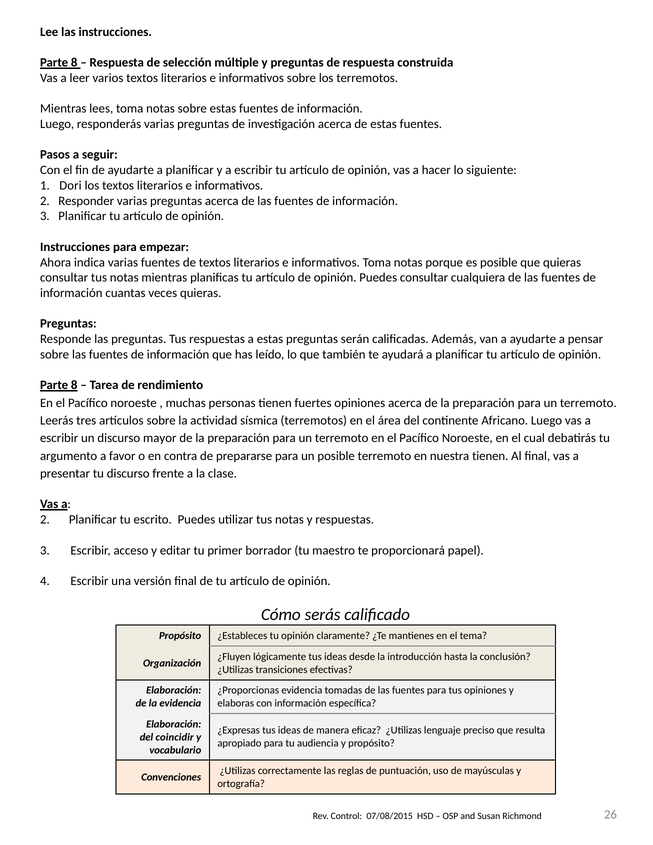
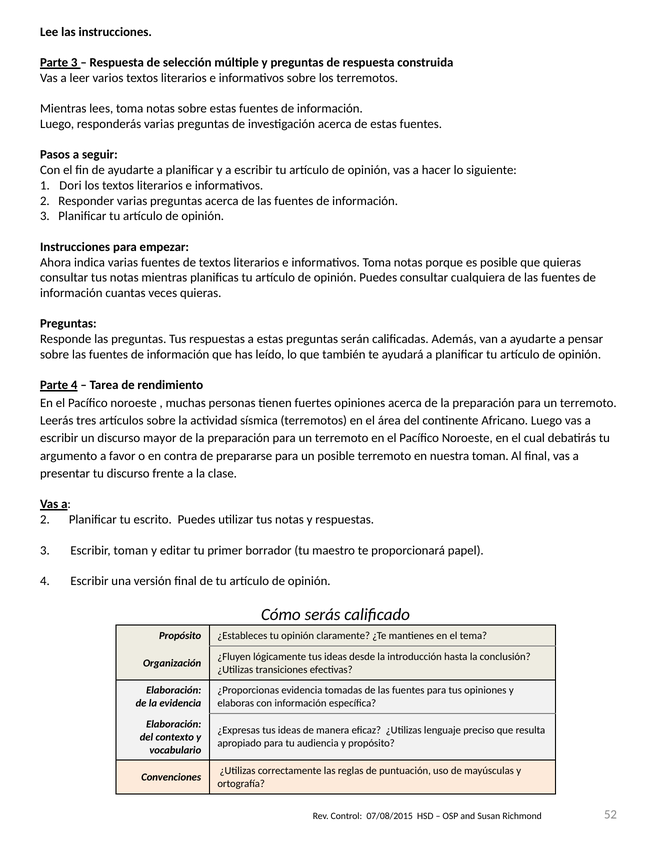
8 at (74, 63): 8 -> 3
8 at (74, 385): 8 -> 4
nuestra tienen: tienen -> toman
Escribir acceso: acceso -> toman
coincidir: coincidir -> contexto
26: 26 -> 52
